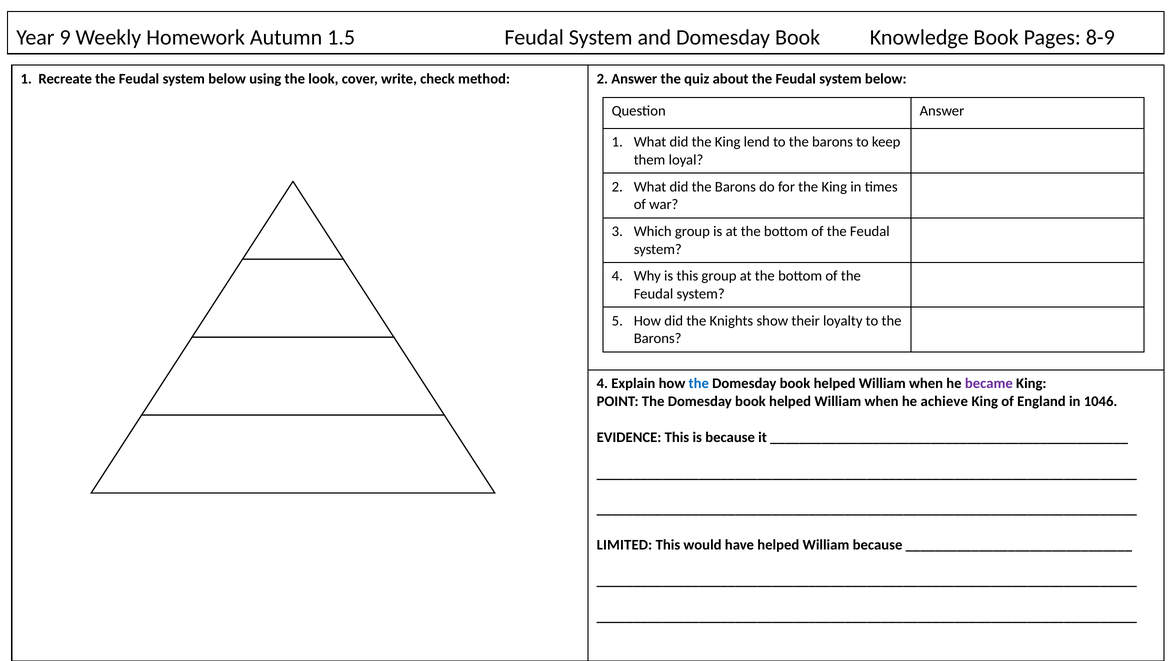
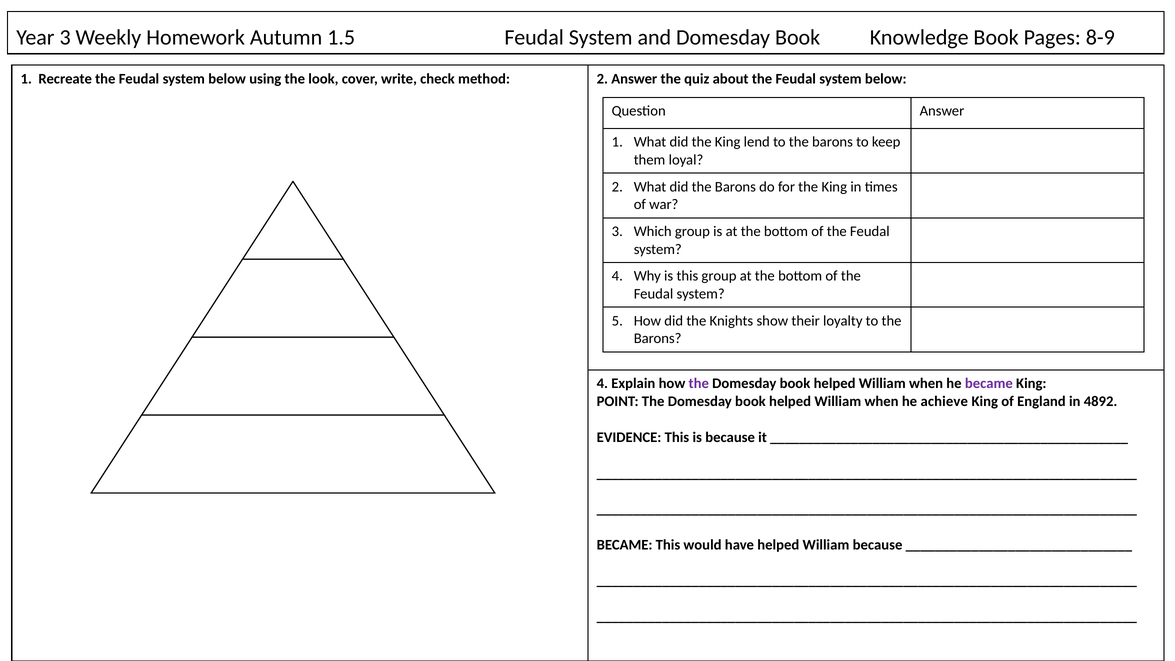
Year 9: 9 -> 3
the at (699, 384) colour: blue -> purple
1046: 1046 -> 4892
LIMITED at (624, 545): LIMITED -> BECAME
